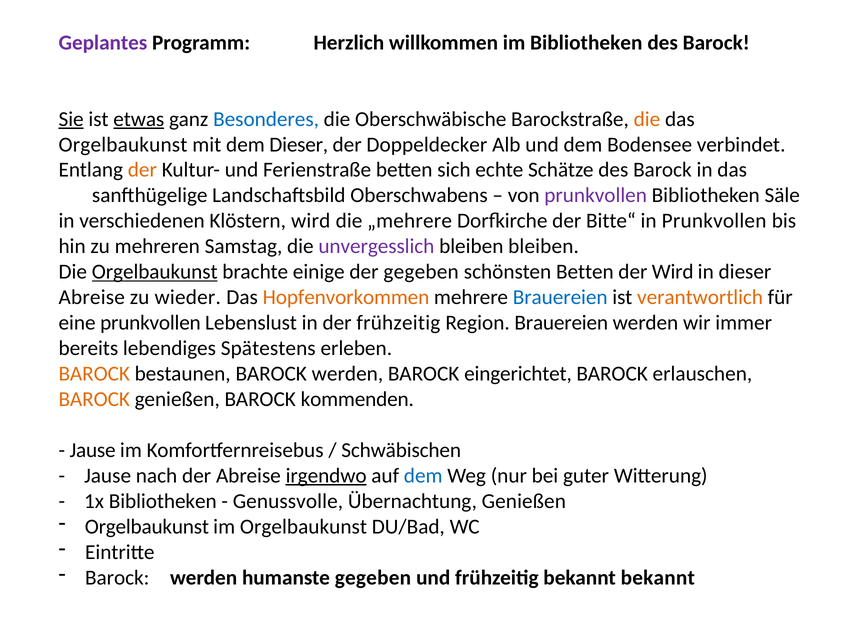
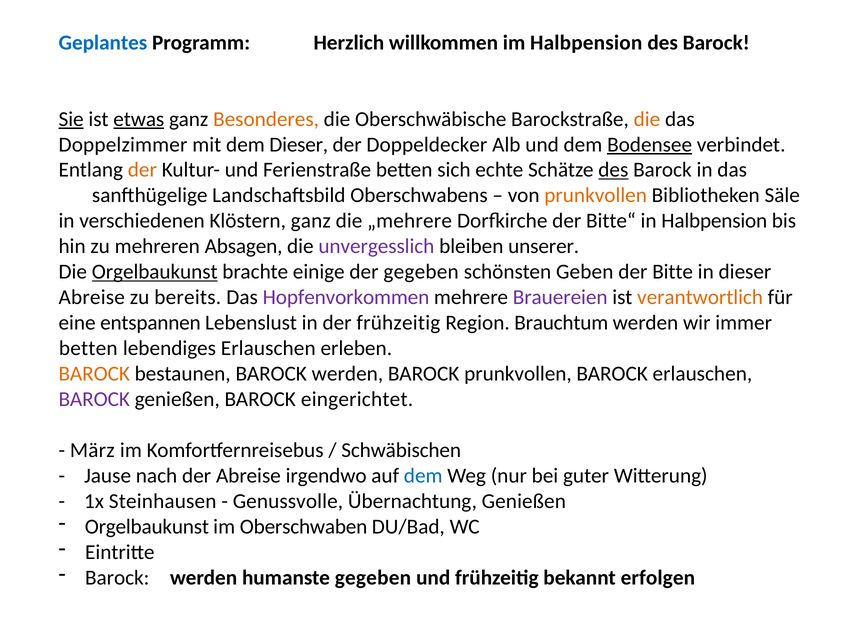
Geplantes colour: purple -> blue
im Bibliotheken: Bibliotheken -> Halbpension
Besonderes colour: blue -> orange
Orgelbaukunst at (123, 145): Orgelbaukunst -> Doppelzimmer
Bodensee underline: none -> present
des at (613, 170) underline: none -> present
prunkvollen at (596, 196) colour: purple -> orange
Klöstern wird: wird -> ganz
in Prunkvollen: Prunkvollen -> Halbpension
Samstag: Samstag -> Absagen
bleiben bleiben: bleiben -> unserer
schönsten Betten: Betten -> Geben
der Wird: Wird -> Bitte
wieder: wieder -> bereits
Hopfenvorkommen colour: orange -> purple
Brauereien at (560, 298) colour: blue -> purple
eine prunkvollen: prunkvollen -> entspannen
Region Brauereien: Brauereien -> Brauchtum
bereits at (88, 349): bereits -> betten
lebendiges Spätestens: Spätestens -> Erlauschen
BAROCK eingerichtet: eingerichtet -> prunkvollen
BAROCK at (94, 400) colour: orange -> purple
kommenden: kommenden -> eingerichtet
Jause at (93, 451): Jause -> März
irgendwo underline: present -> none
1x Bibliotheken: Bibliotheken -> Steinhausen
im Orgelbaukunst: Orgelbaukunst -> Oberschwaben
bekannt bekannt: bekannt -> erfolgen
